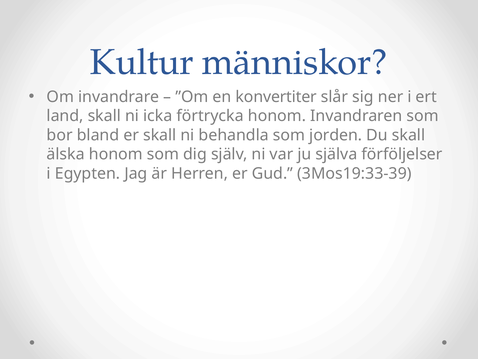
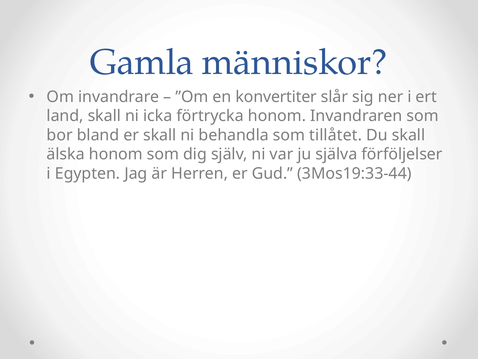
Kultur: Kultur -> Gamla
jorden: jorden -> tillåtet
3Mos19:33-39: 3Mos19:33-39 -> 3Mos19:33-44
